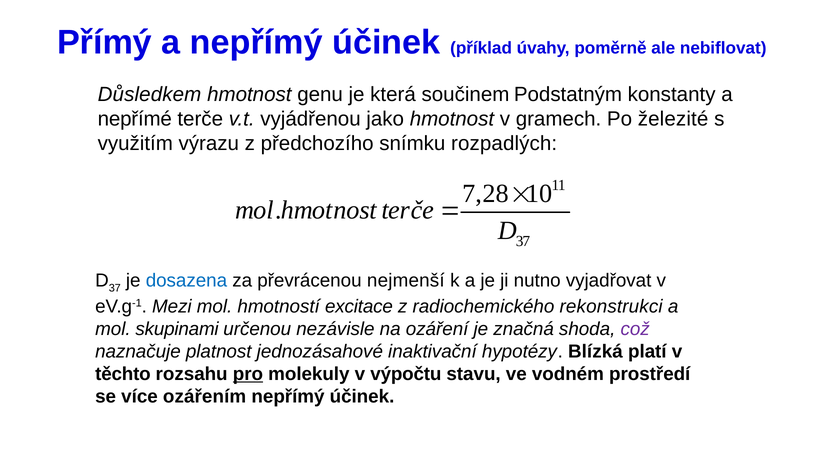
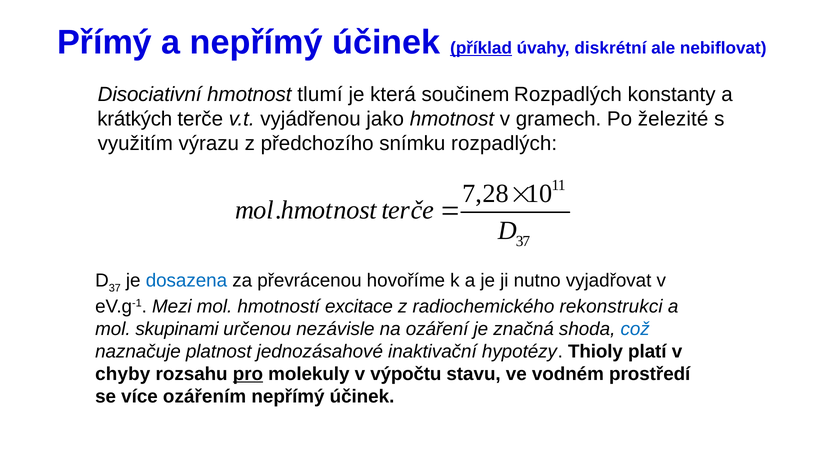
příklad underline: none -> present
poměrně: poměrně -> diskrétní
Důsledkem: Důsledkem -> Disociativní
genu: genu -> tlumí
součinem Podstatným: Podstatným -> Rozpadlých
nepřímé: nepřímé -> krátkých
nejmenší: nejmenší -> hovoříme
což colour: purple -> blue
Blízká: Blízká -> Thioly
těchto: těchto -> chyby
